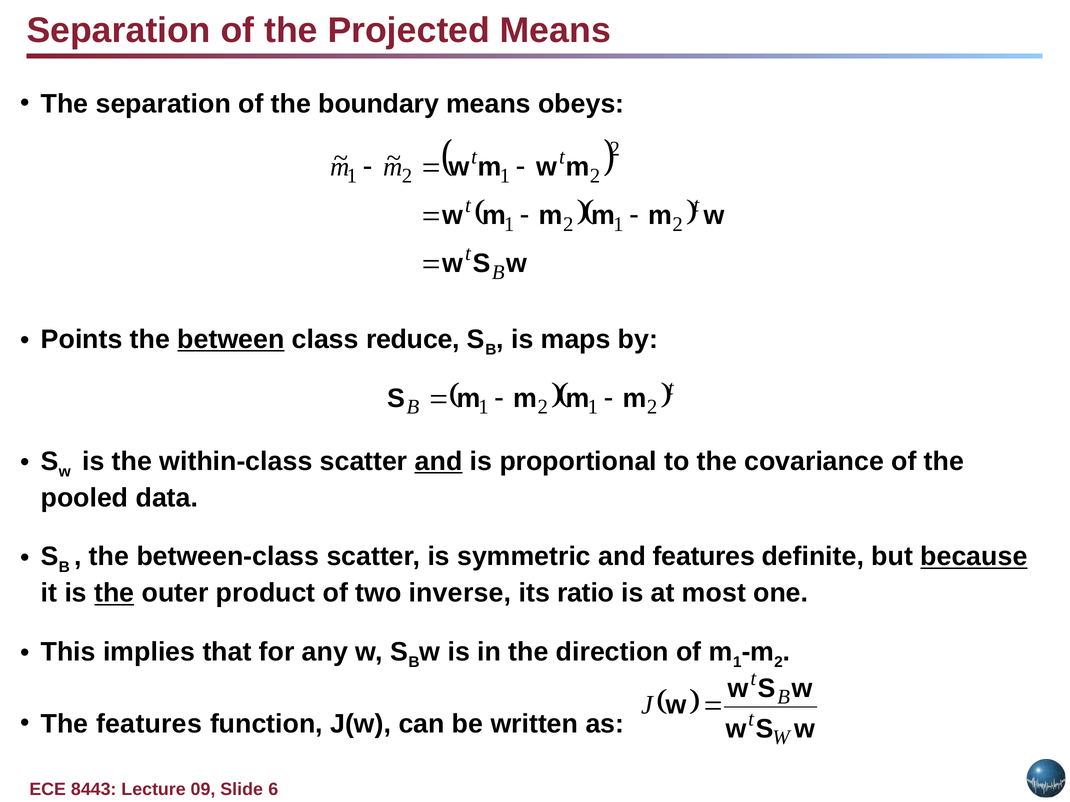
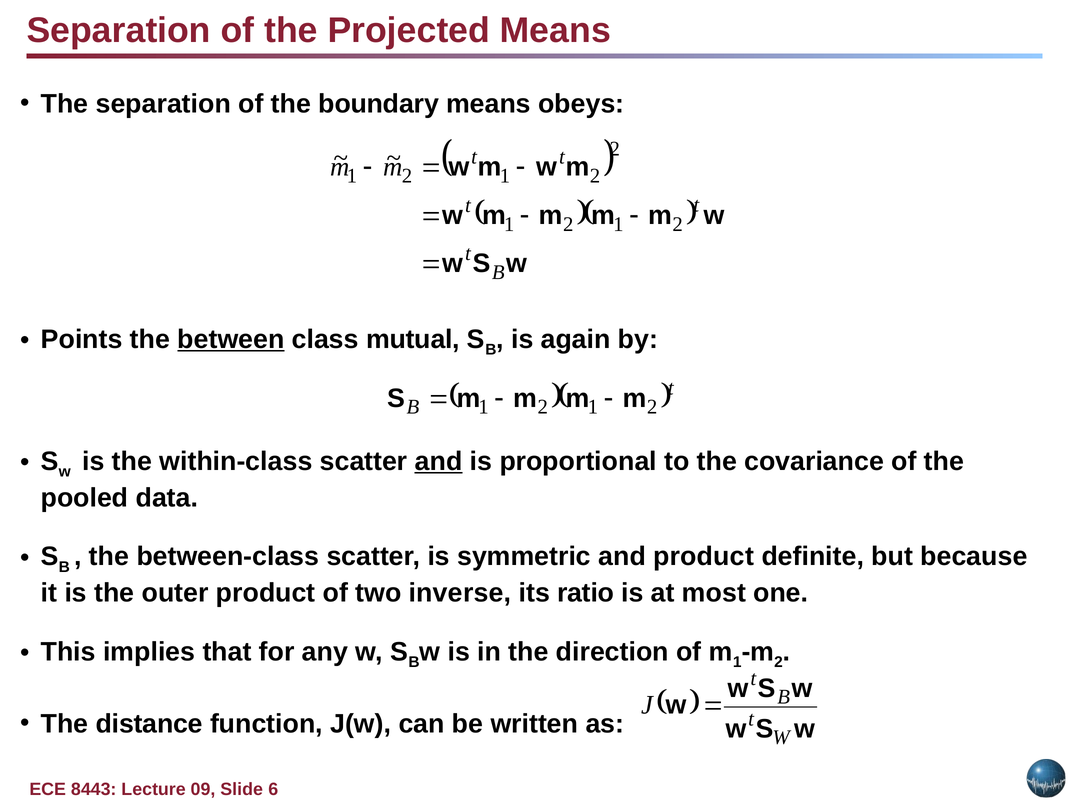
reduce: reduce -> mutual
maps: maps -> again
and features: features -> product
because underline: present -> none
the at (114, 593) underline: present -> none
The features: features -> distance
